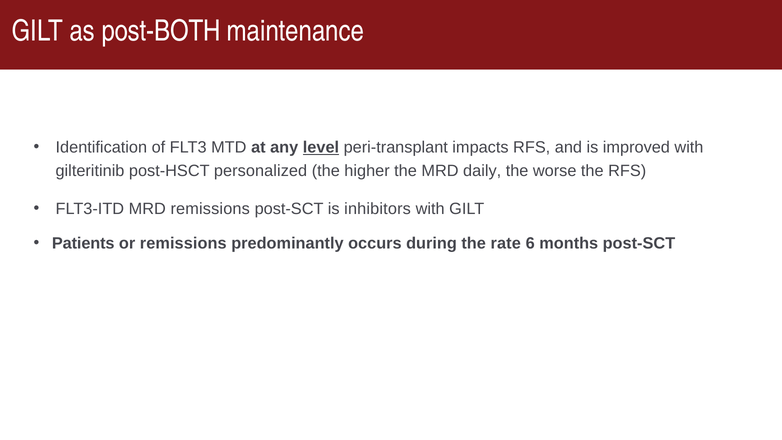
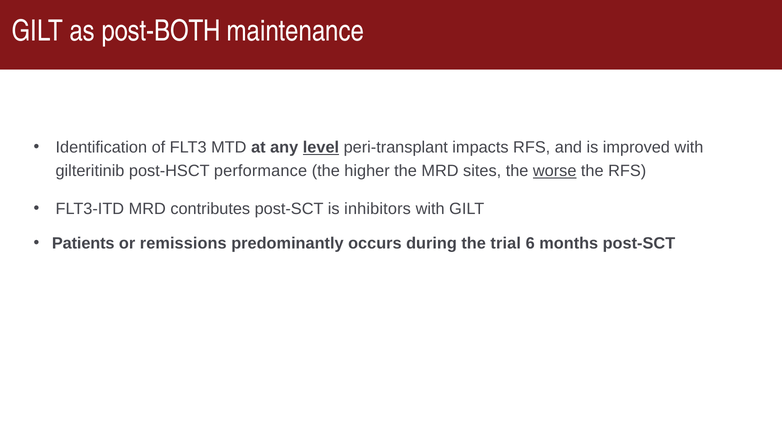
personalized: personalized -> performance
daily: daily -> sites
worse underline: none -> present
MRD remissions: remissions -> contributes
rate: rate -> trial
